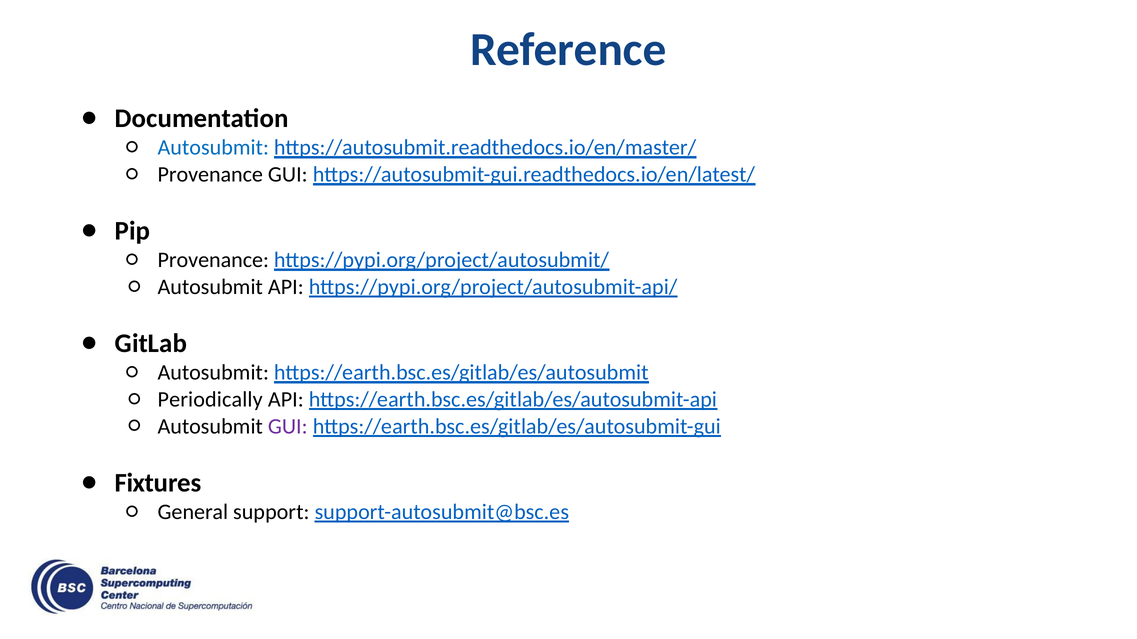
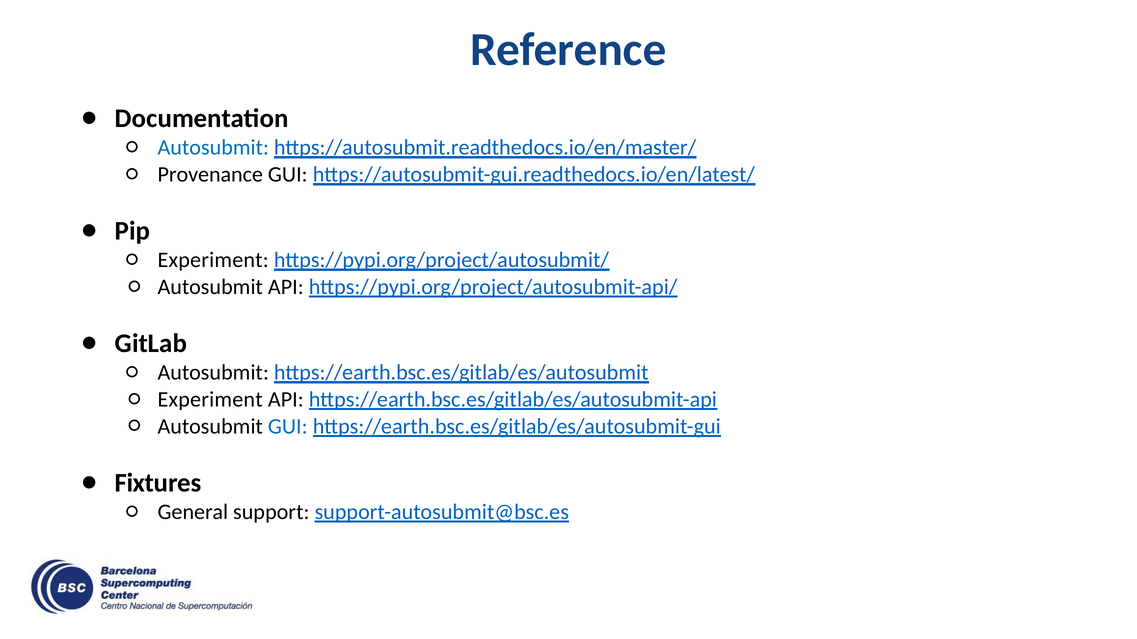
Provenance at (213, 260): Provenance -> Experiment
Periodically at (210, 400): Periodically -> Experiment
GUI at (288, 427) colour: purple -> blue
